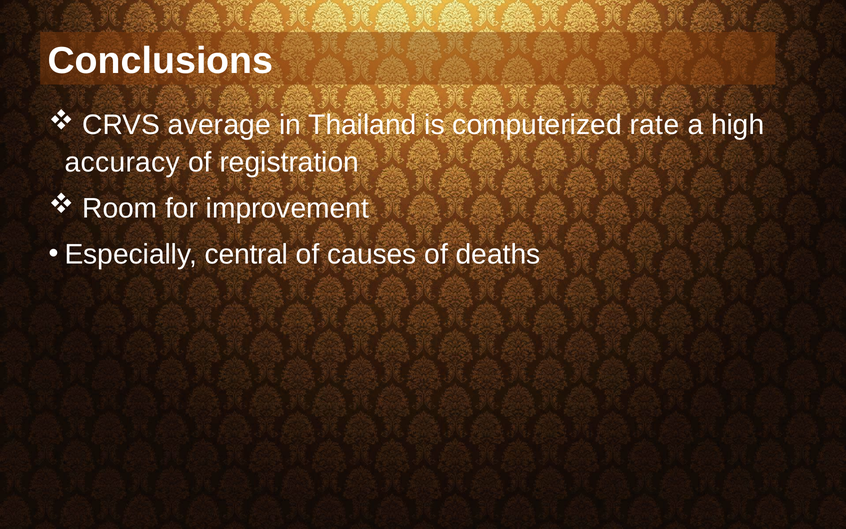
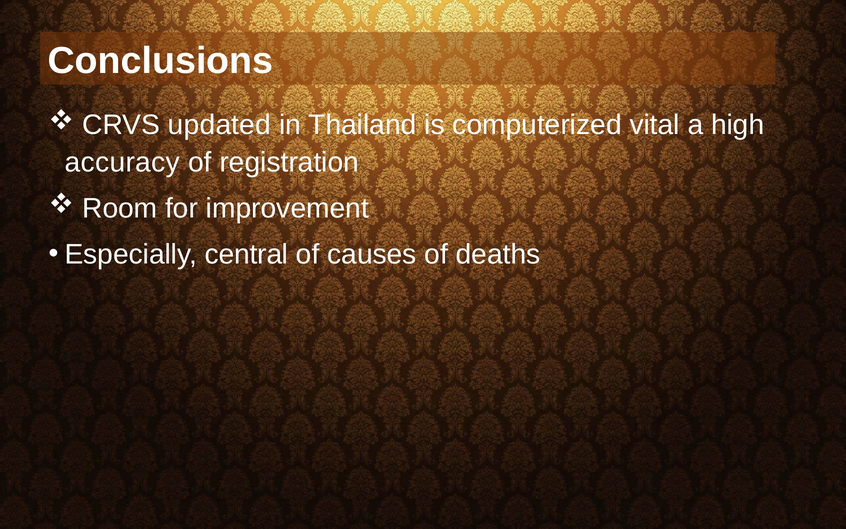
average: average -> updated
rate: rate -> vital
